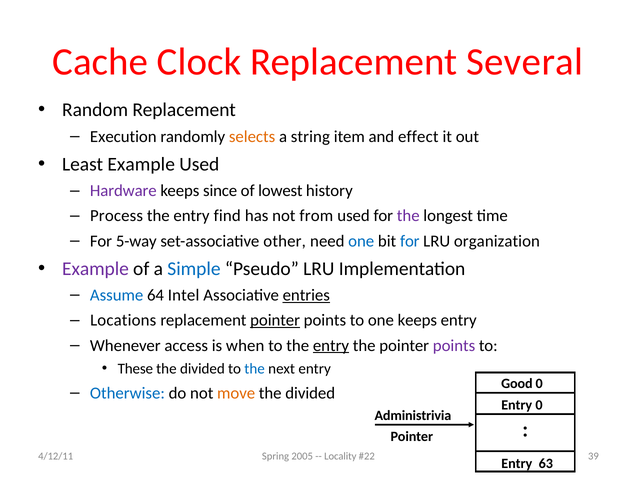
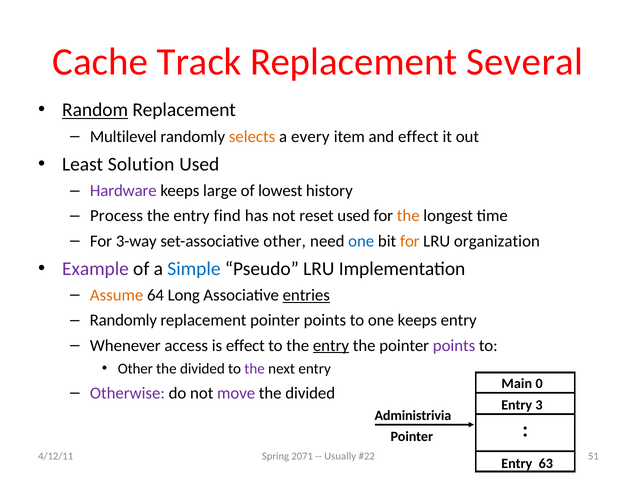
Clock: Clock -> Track
Random underline: none -> present
Execution: Execution -> Multilevel
string: string -> every
Least Example: Example -> Solution
since: since -> large
from: from -> reset
the at (408, 216) colour: purple -> orange
5-way: 5-way -> 3-way
for at (410, 241) colour: blue -> orange
Assume colour: blue -> orange
Intel: Intel -> Long
Locations at (123, 320): Locations -> Randomly
pointer at (275, 320) underline: present -> none
is when: when -> effect
These at (135, 369): These -> Other
the at (255, 369) colour: blue -> purple
Good: Good -> Main
Otherwise colour: blue -> purple
move colour: orange -> purple
Entry 0: 0 -> 3
2005: 2005 -> 2071
Locality: Locality -> Usually
39: 39 -> 51
